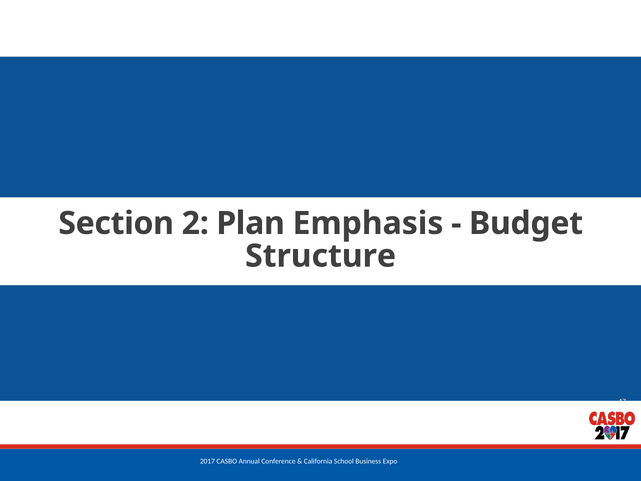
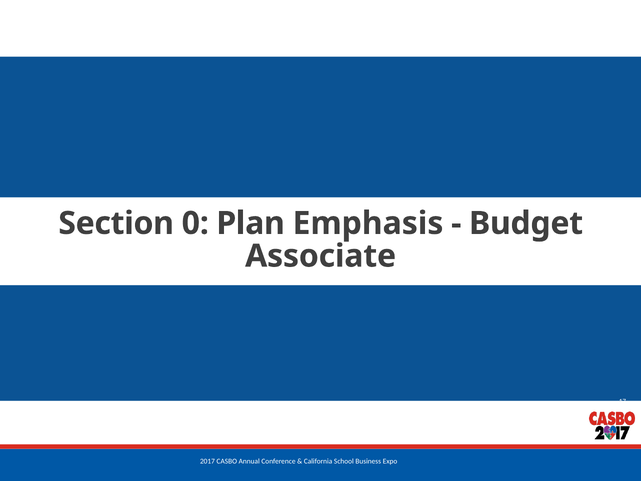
2: 2 -> 0
Structure: Structure -> Associate
